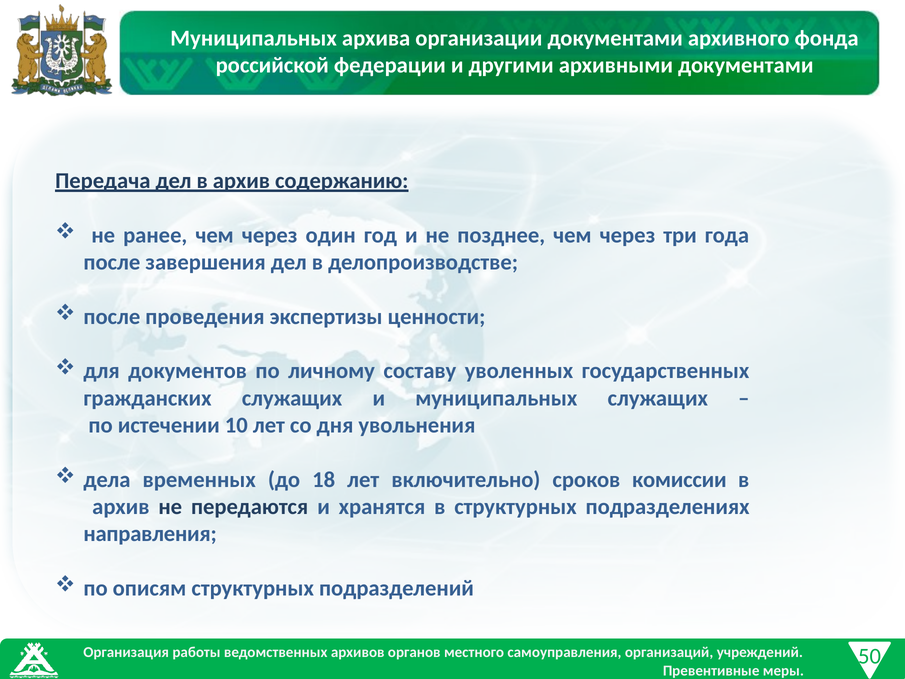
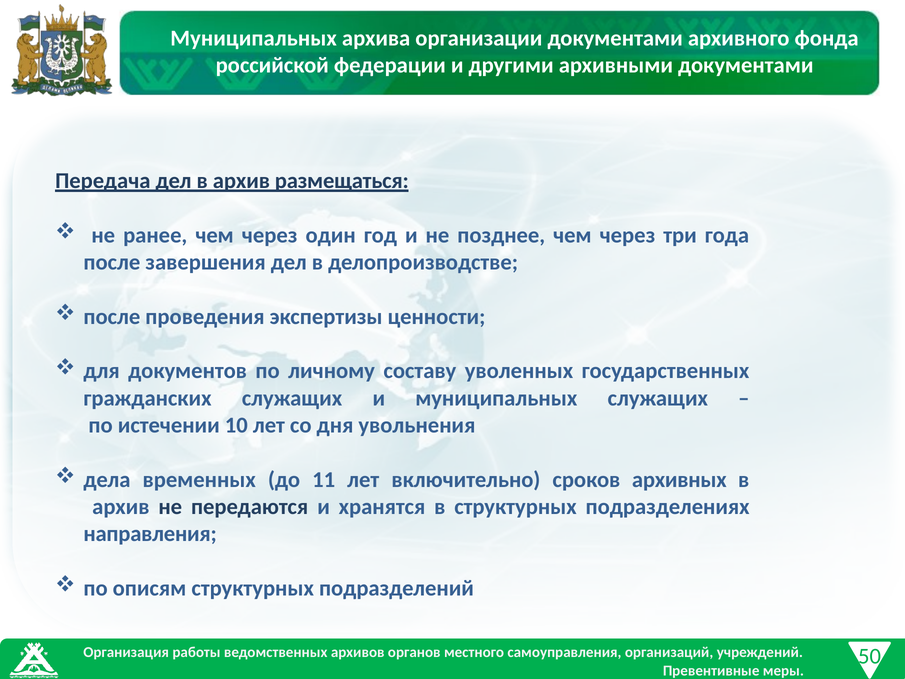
содержанию: содержанию -> размещаться
18: 18 -> 11
комиссии: комиссии -> архивных
